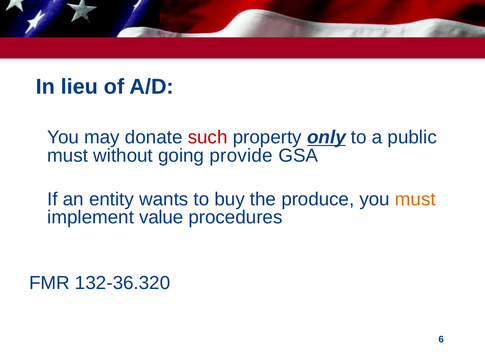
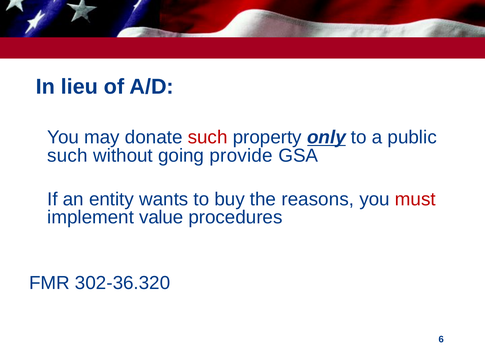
must at (68, 156): must -> such
produce: produce -> reasons
must at (415, 200) colour: orange -> red
132-36.320: 132-36.320 -> 302-36.320
